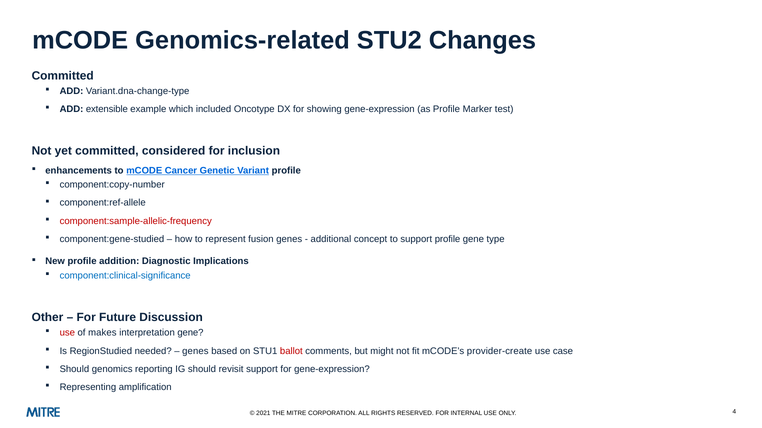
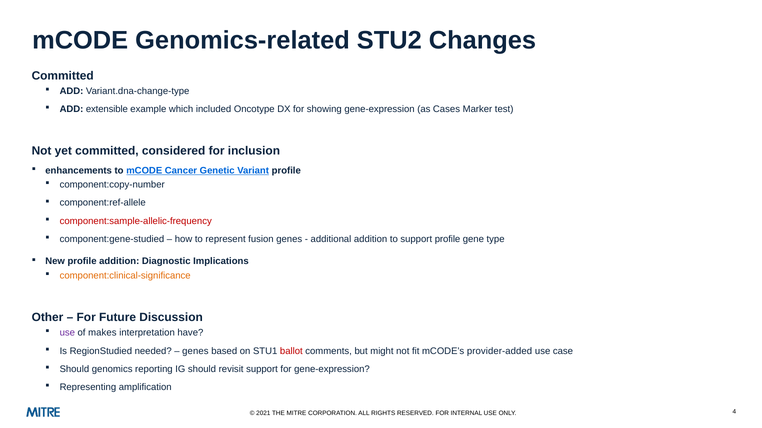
as Profile: Profile -> Cases
additional concept: concept -> addition
component:clinical-significance colour: blue -> orange
use at (67, 333) colour: red -> purple
interpretation gene: gene -> have
provider-create: provider-create -> provider-added
